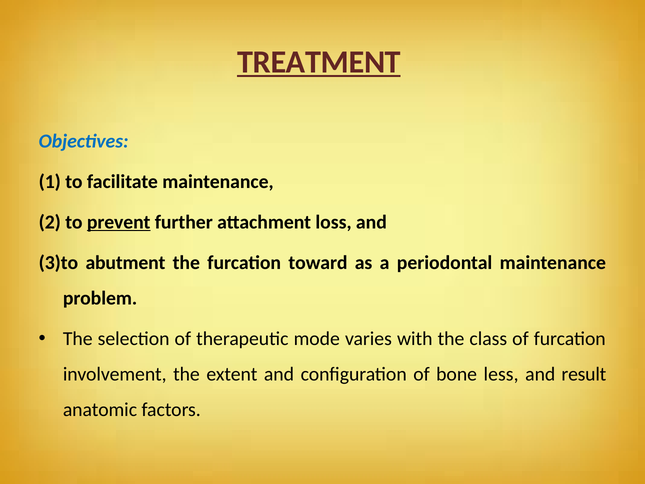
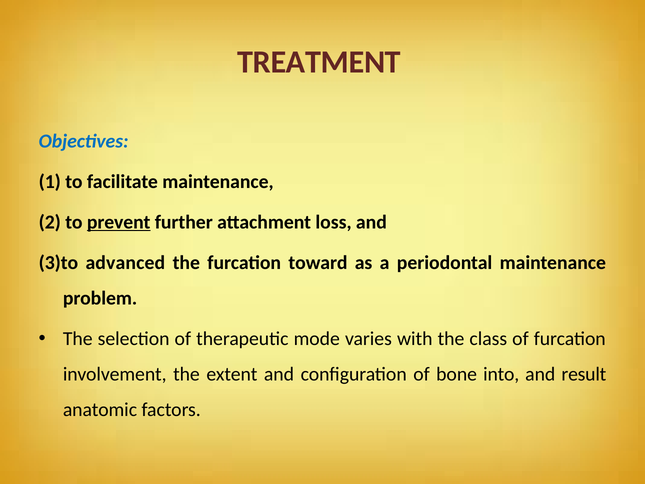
TREATMENT underline: present -> none
abutment: abutment -> advanced
less: less -> into
